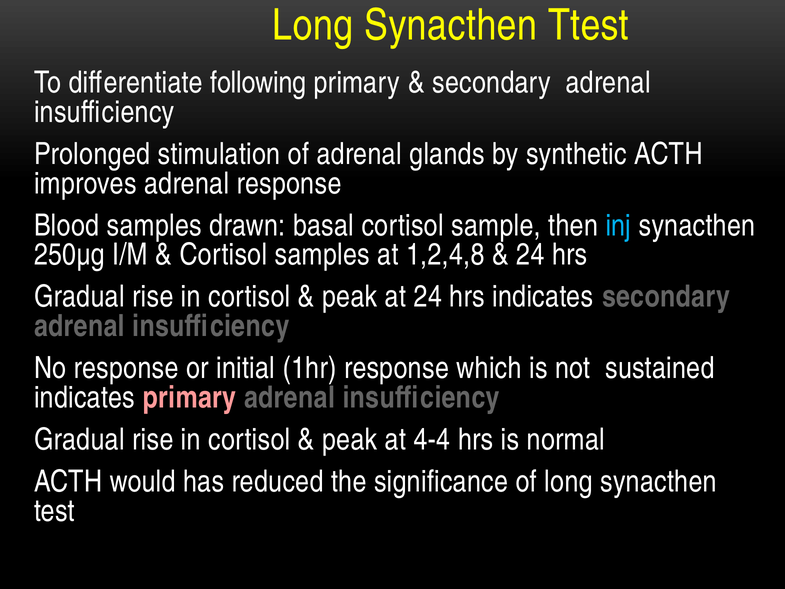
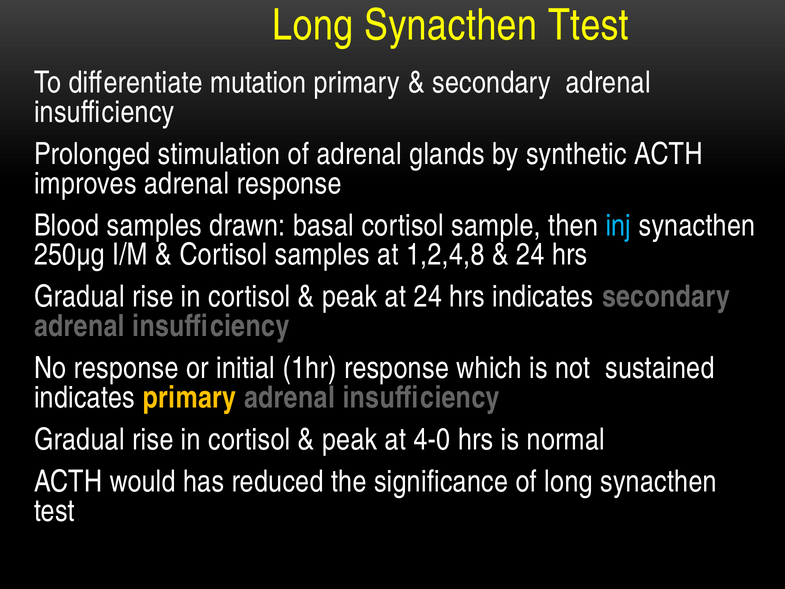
following: following -> mutation
primary at (189, 397) colour: pink -> yellow
4-4: 4-4 -> 4-0
